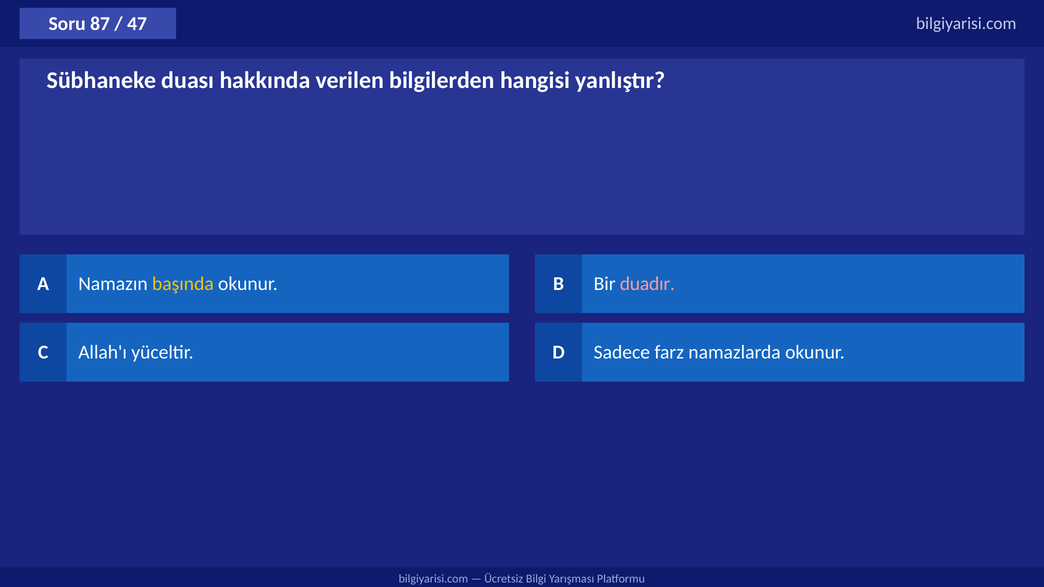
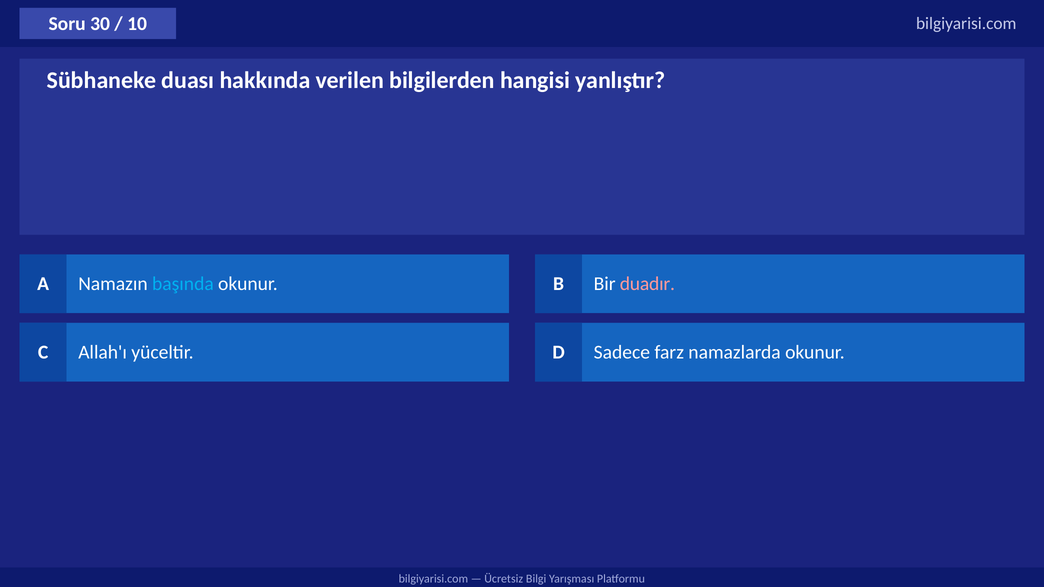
87: 87 -> 30
47: 47 -> 10
başında colour: yellow -> light blue
